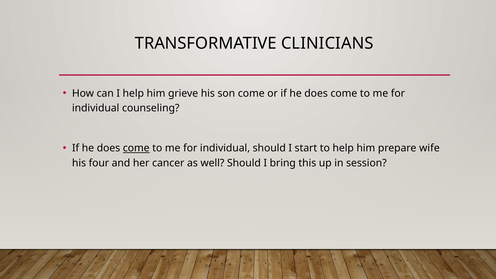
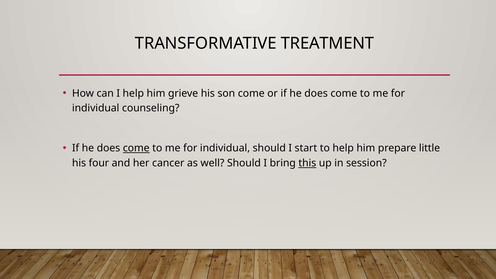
CLINICIANS: CLINICIANS -> TREATMENT
wife: wife -> little
this underline: none -> present
